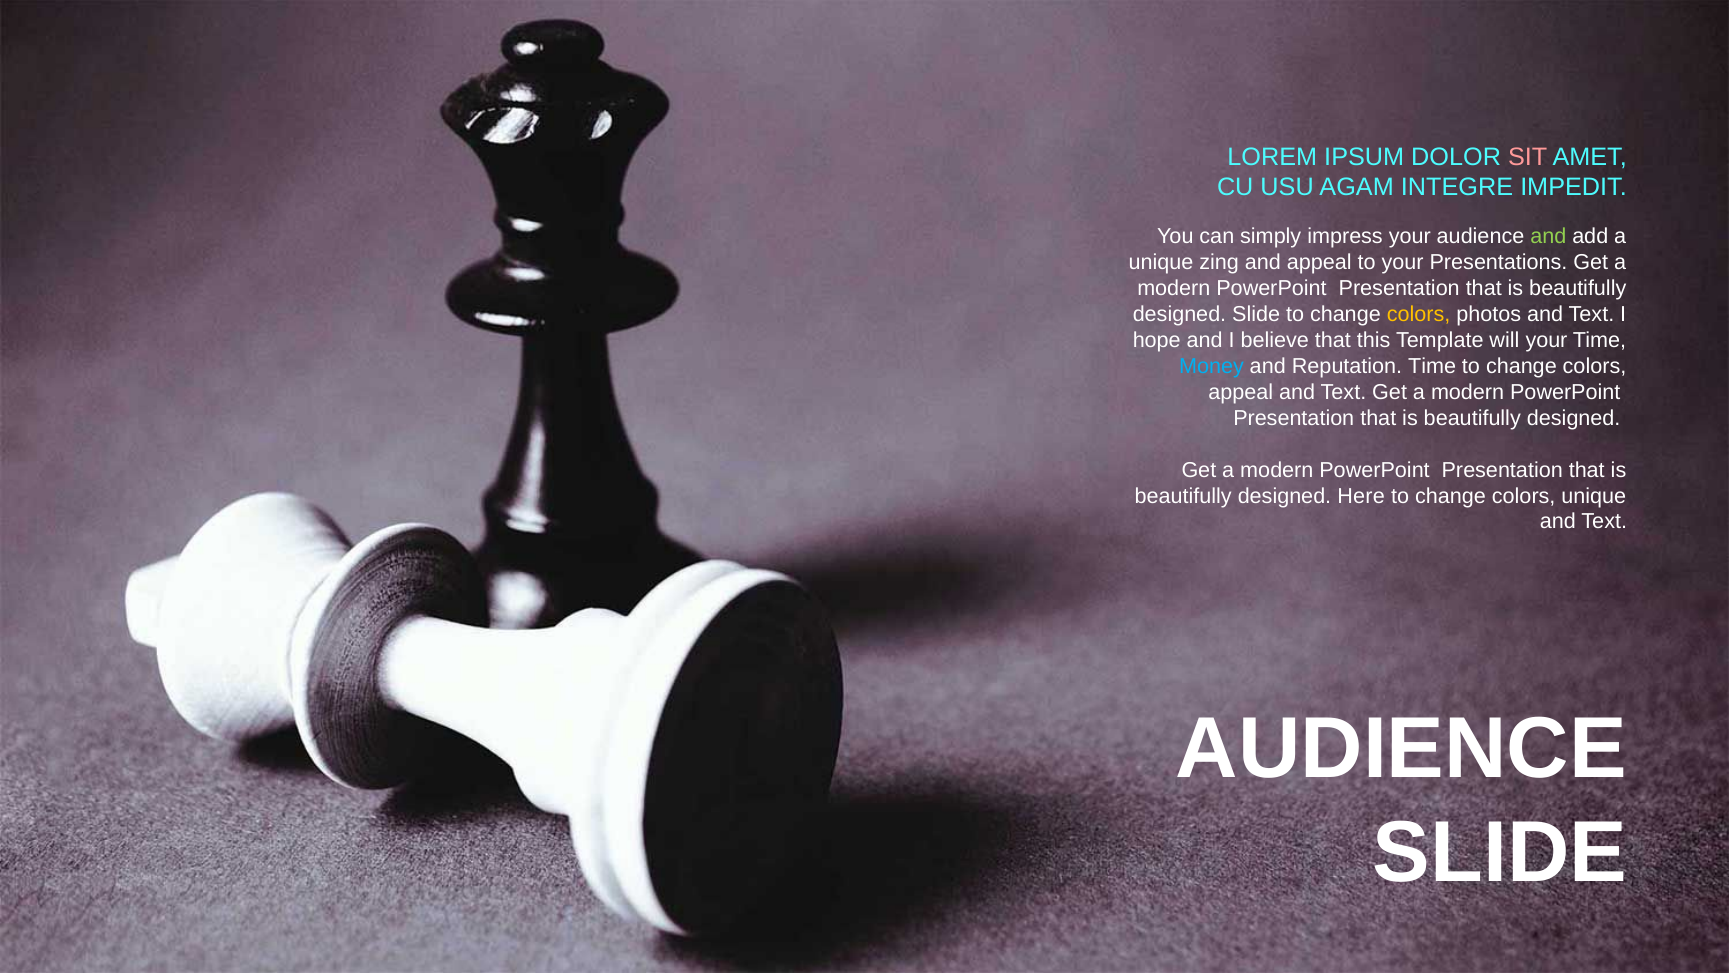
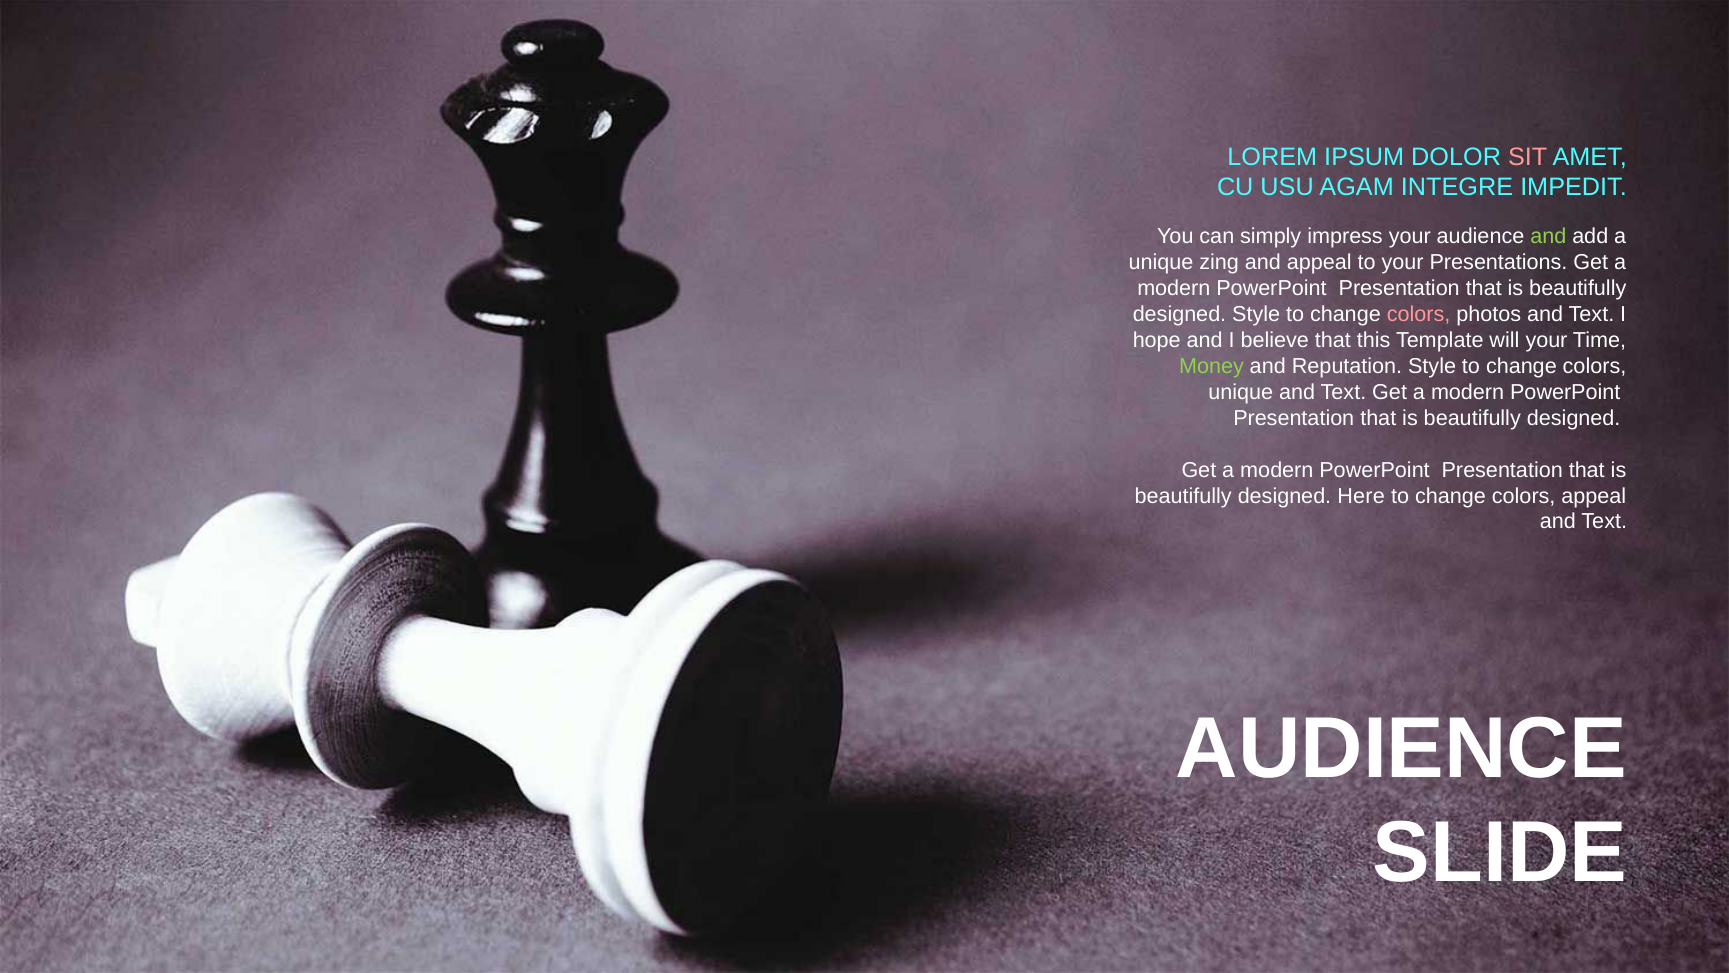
designed Slide: Slide -> Style
colors at (1419, 314) colour: yellow -> pink
Money colour: light blue -> light green
Reputation Time: Time -> Style
appeal at (1241, 392): appeal -> unique
colors unique: unique -> appeal
